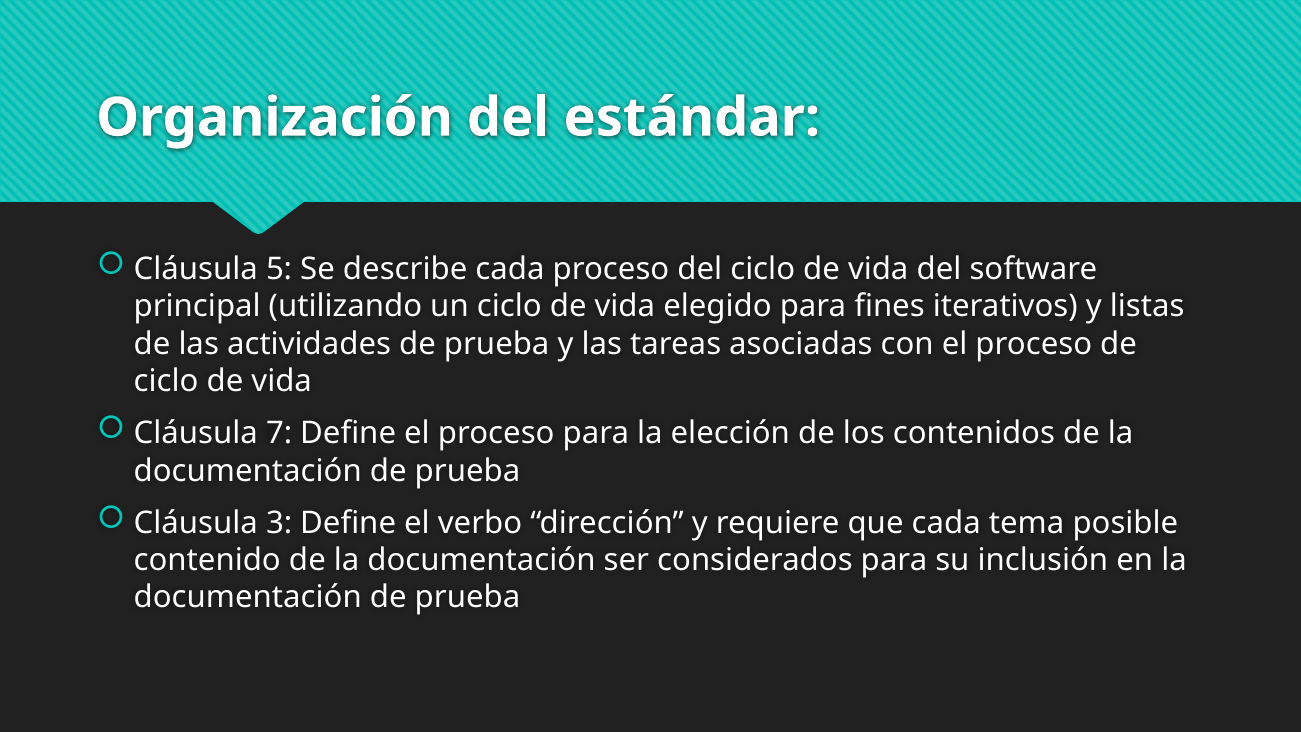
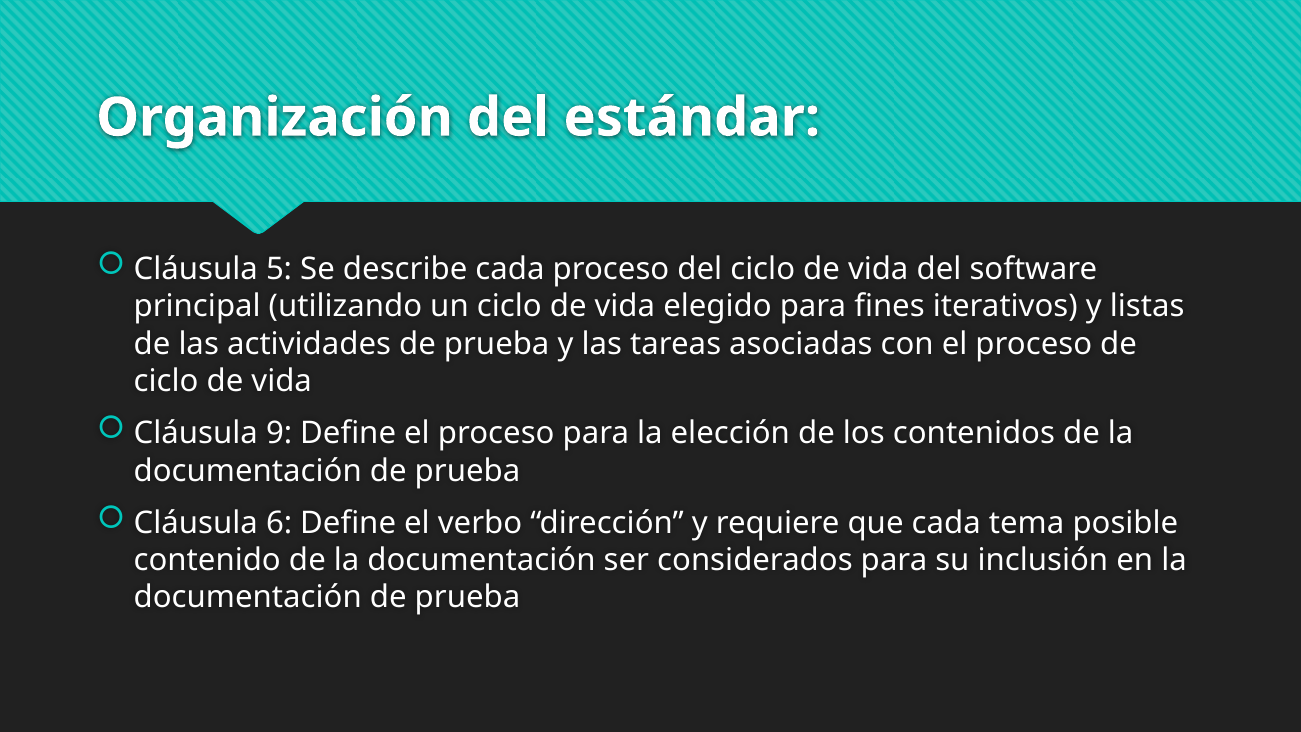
7: 7 -> 9
3: 3 -> 6
